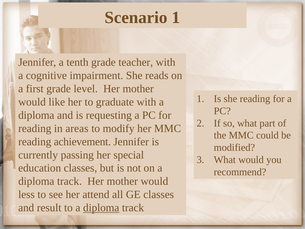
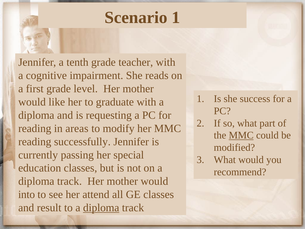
she reading: reading -> success
MMC at (241, 135) underline: none -> present
achievement: achievement -> successfully
less: less -> into
